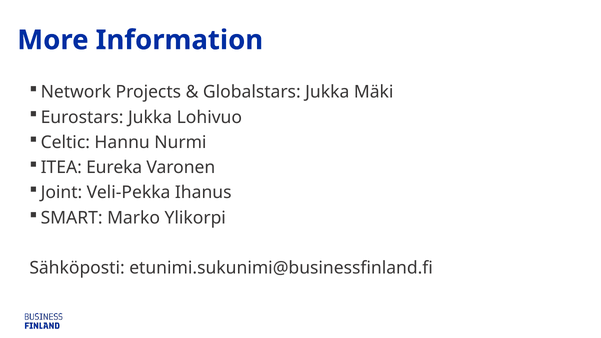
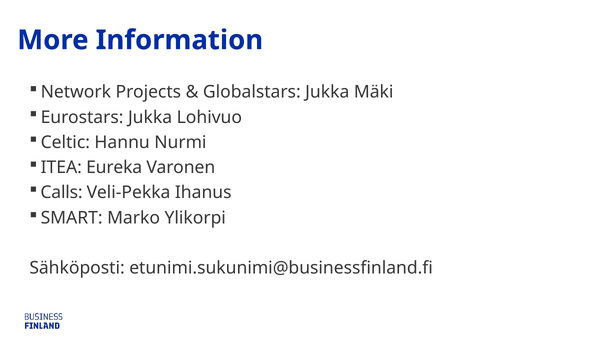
Joint: Joint -> Calls
